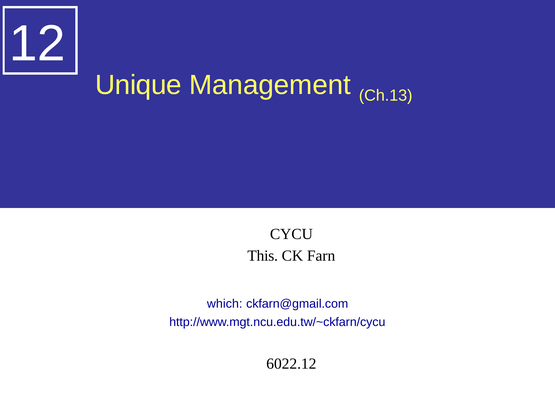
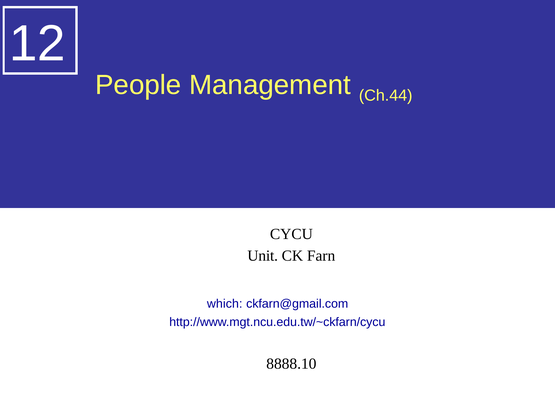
Unique: Unique -> People
Ch.13: Ch.13 -> Ch.44
This: This -> Unit
6022.12: 6022.12 -> 8888.10
